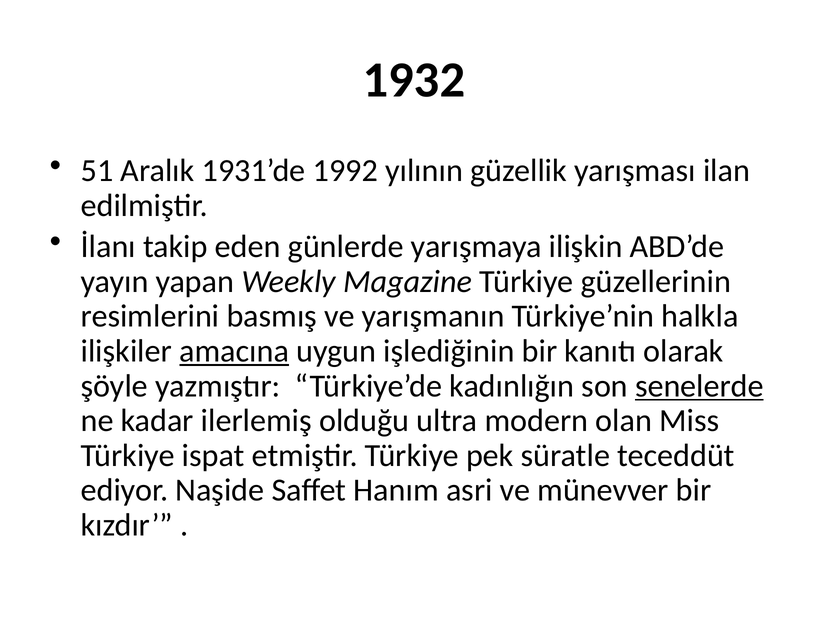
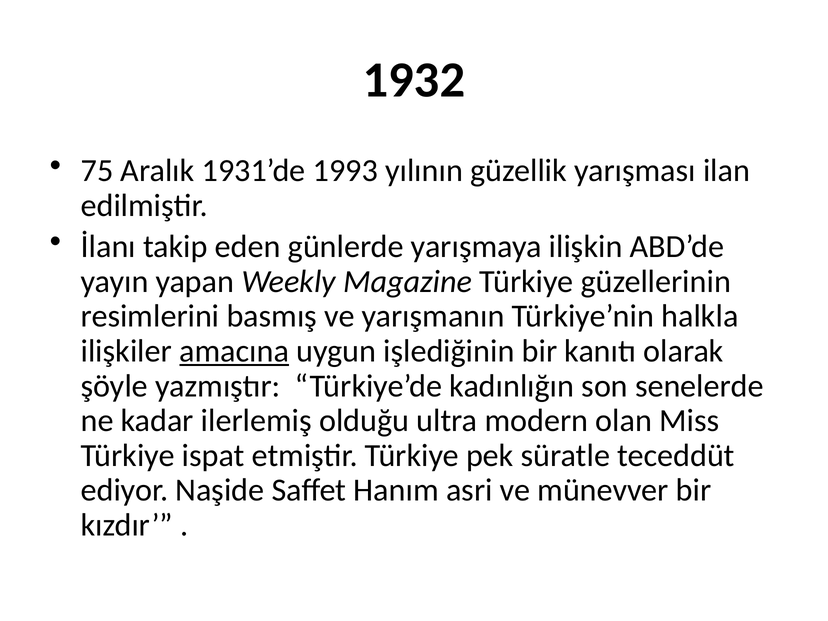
51: 51 -> 75
1992: 1992 -> 1993
senelerde underline: present -> none
